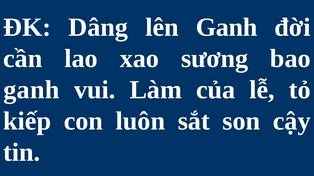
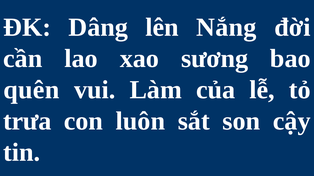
lên Ganh: Ganh -> Nắng
ganh at (31, 90): ganh -> quên
kiếp: kiếp -> trưa
